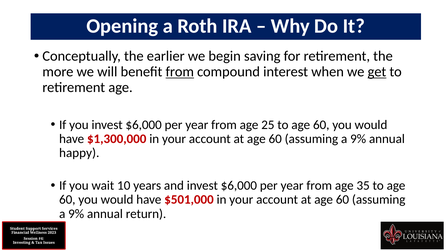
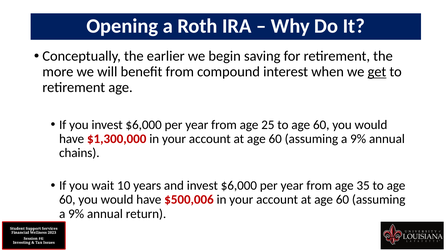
from at (180, 72) underline: present -> none
happy: happy -> chains
$501,000: $501,000 -> $500,006
